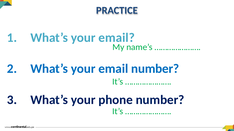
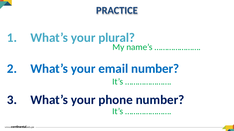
email at (117, 38): email -> plural
